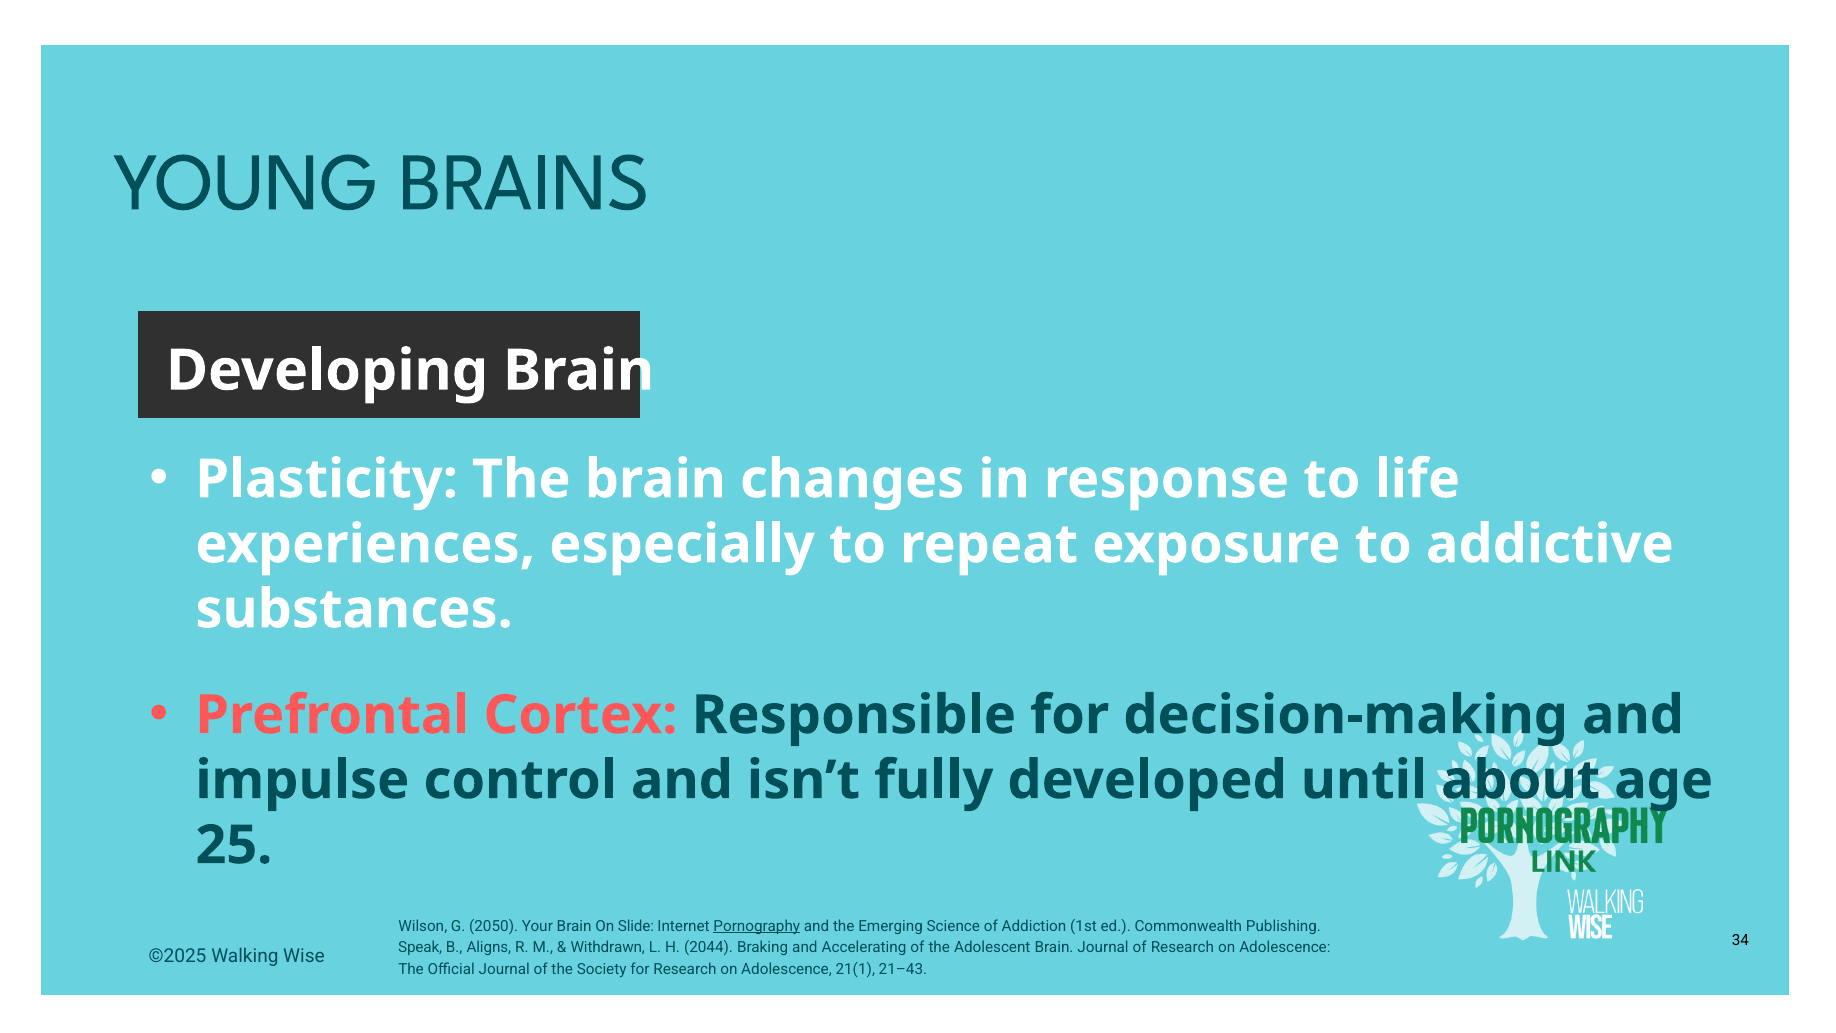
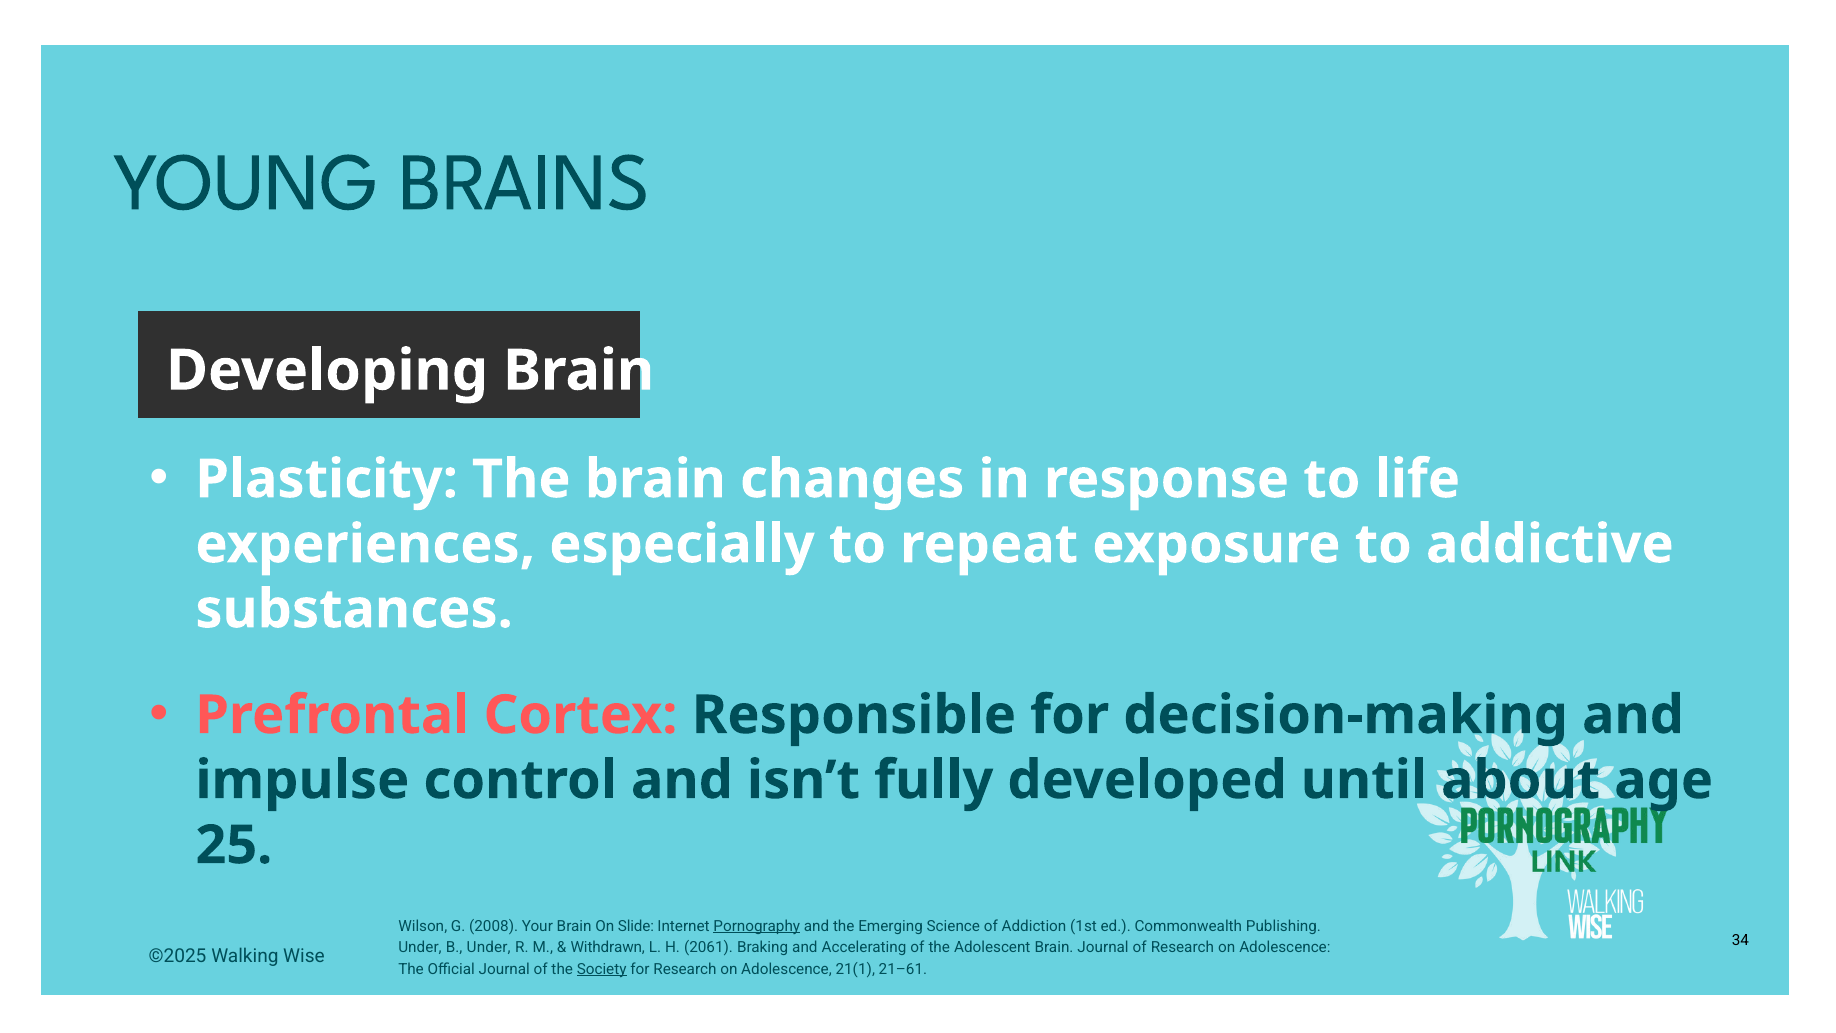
2050: 2050 -> 2008
Speak at (420, 947): Speak -> Under
B Aligns: Aligns -> Under
2044: 2044 -> 2061
Society underline: none -> present
21–43: 21–43 -> 21–61
